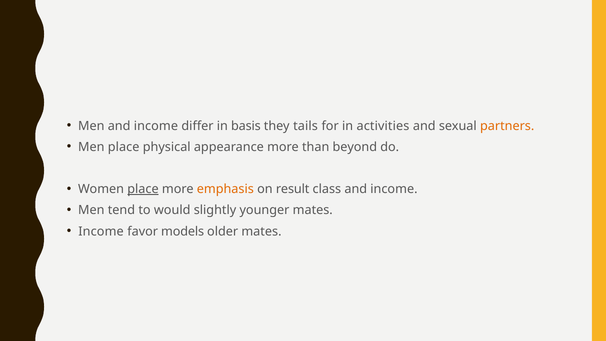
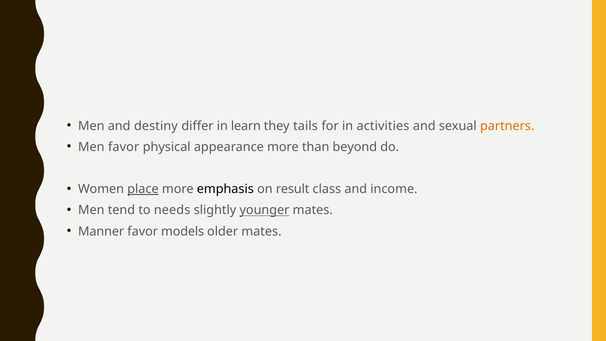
Men and income: income -> destiny
basis: basis -> learn
Men place: place -> favor
emphasis colour: orange -> black
would: would -> needs
younger underline: none -> present
Income at (101, 231): Income -> Manner
